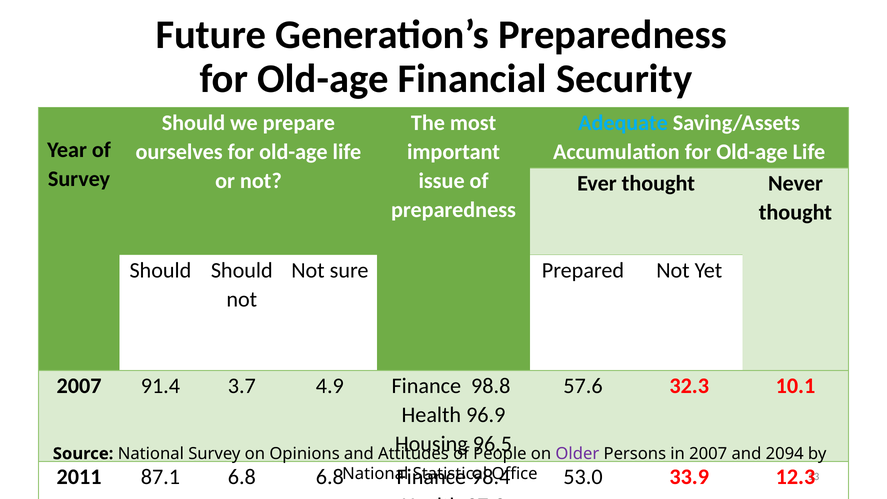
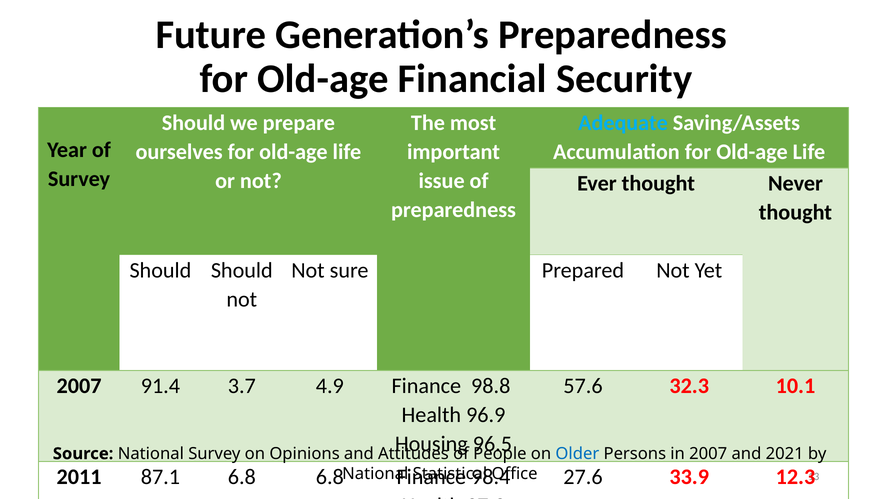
Older colour: purple -> blue
2094: 2094 -> 2021
53.0: 53.0 -> 27.6
